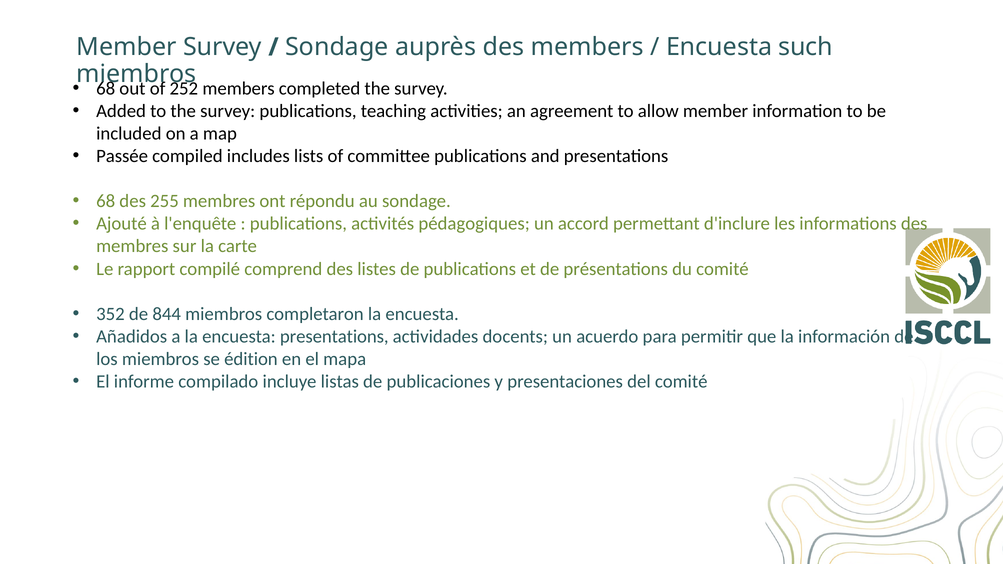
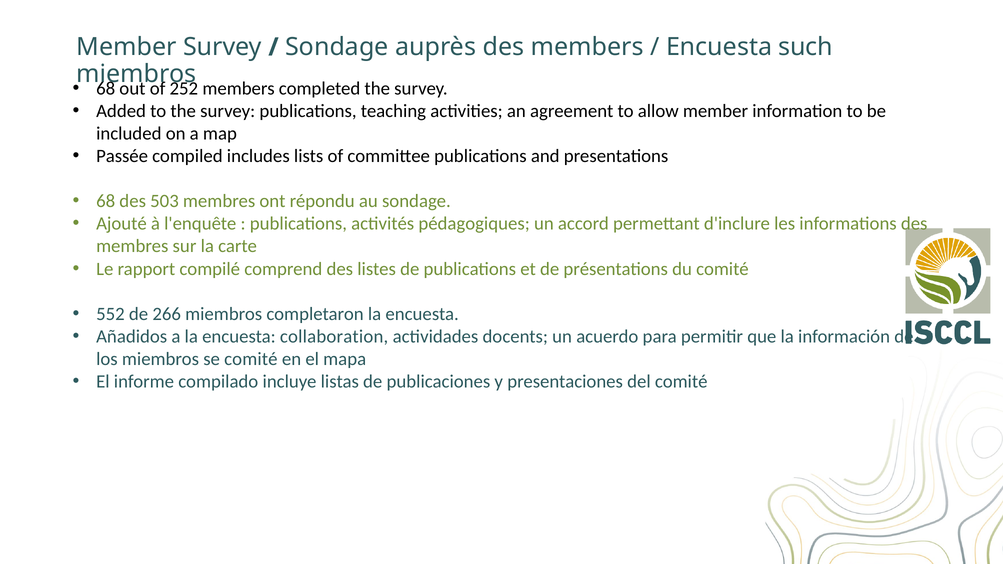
255: 255 -> 503
352: 352 -> 552
844: 844 -> 266
encuesta presentations: presentations -> collaboration
se édition: édition -> comité
